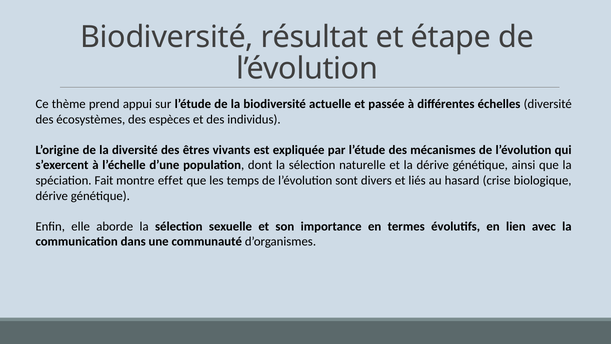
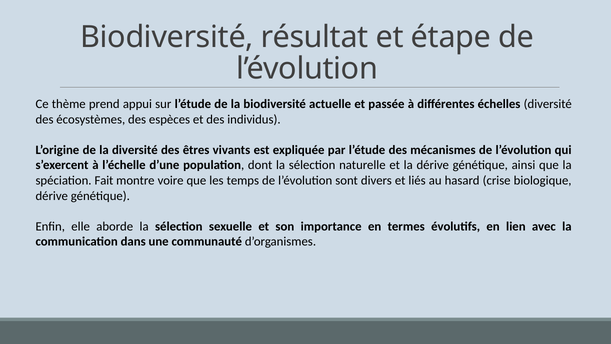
effet: effet -> voire
